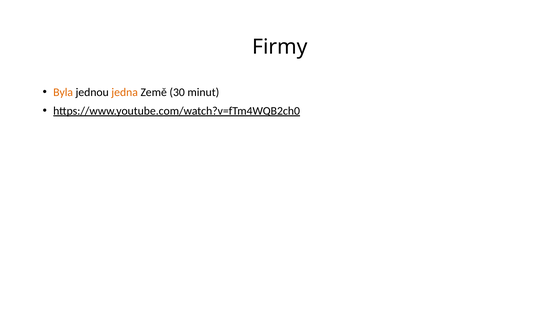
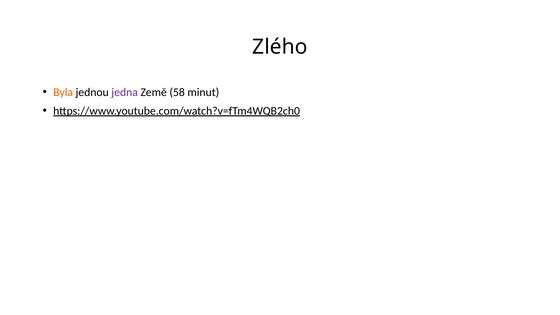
Firmy: Firmy -> Zlého
jedna colour: orange -> purple
30: 30 -> 58
